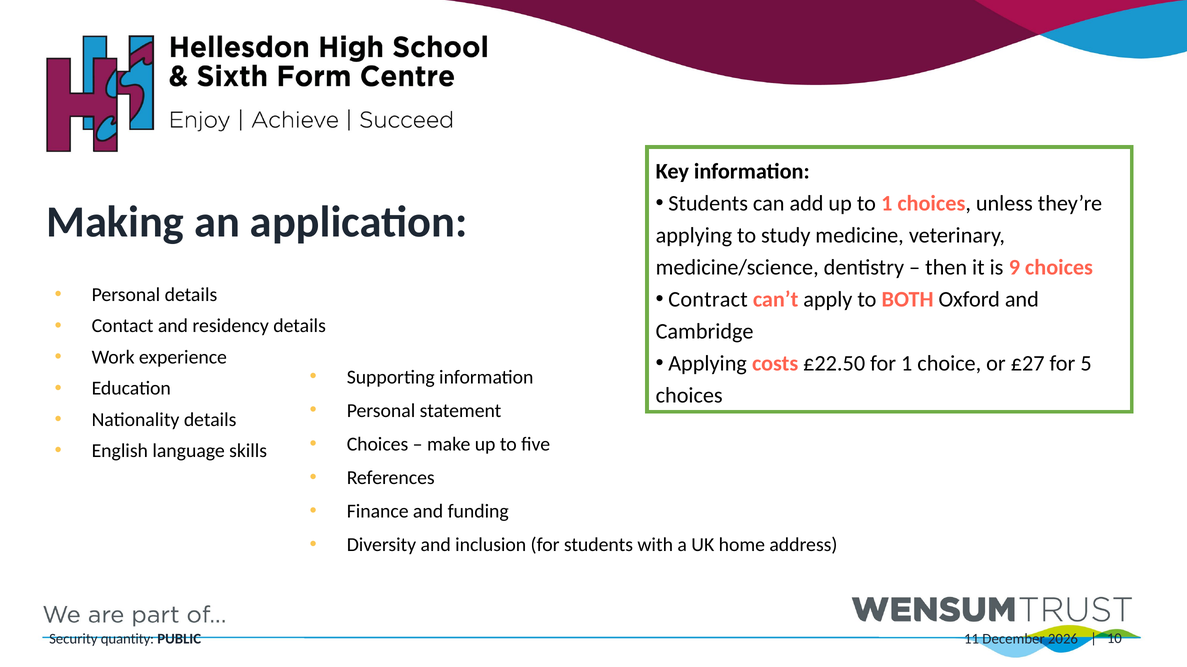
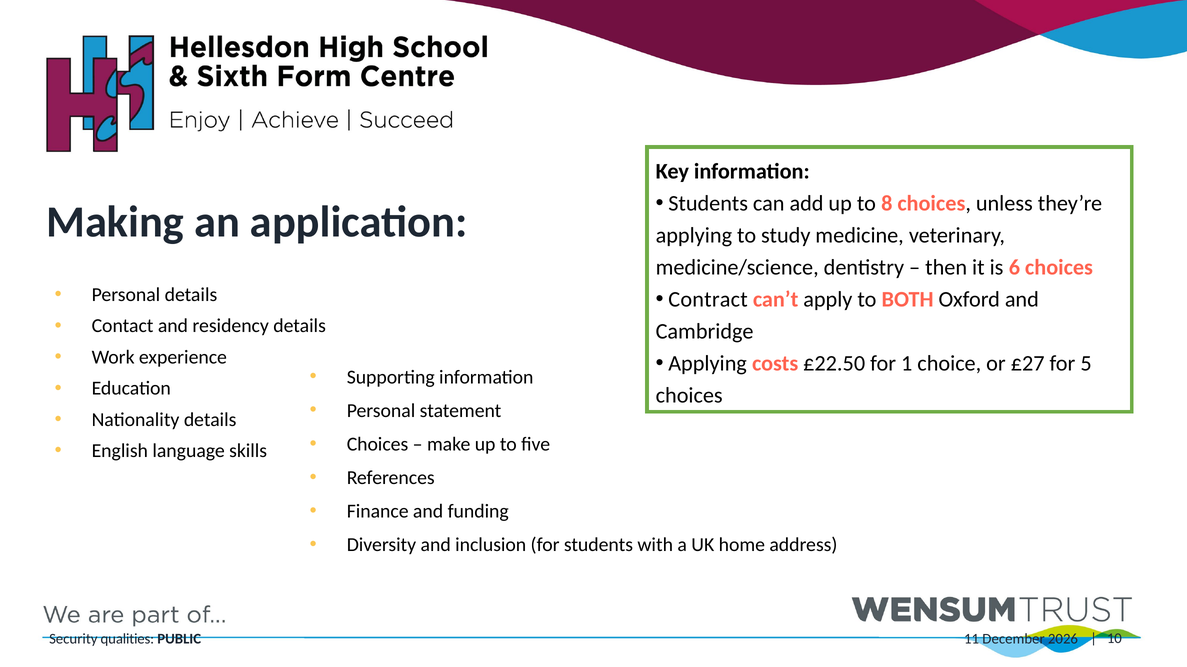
to 1: 1 -> 8
9: 9 -> 6
quantity: quantity -> qualities
